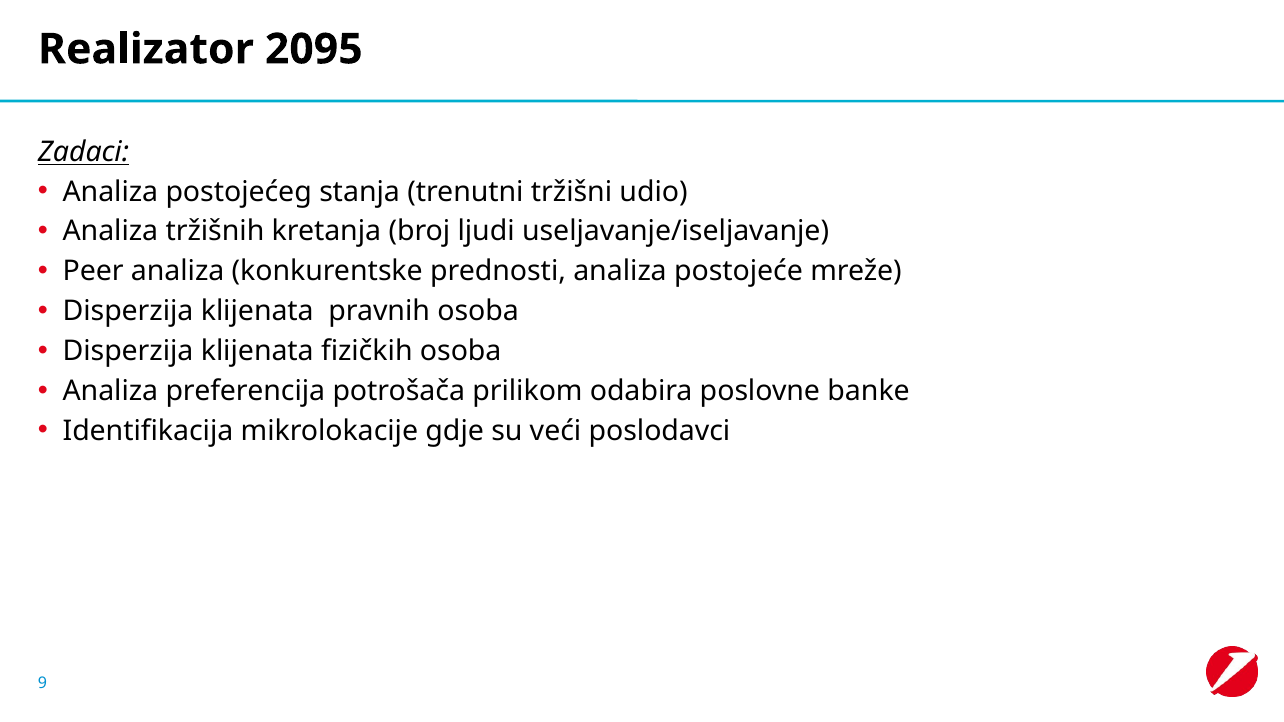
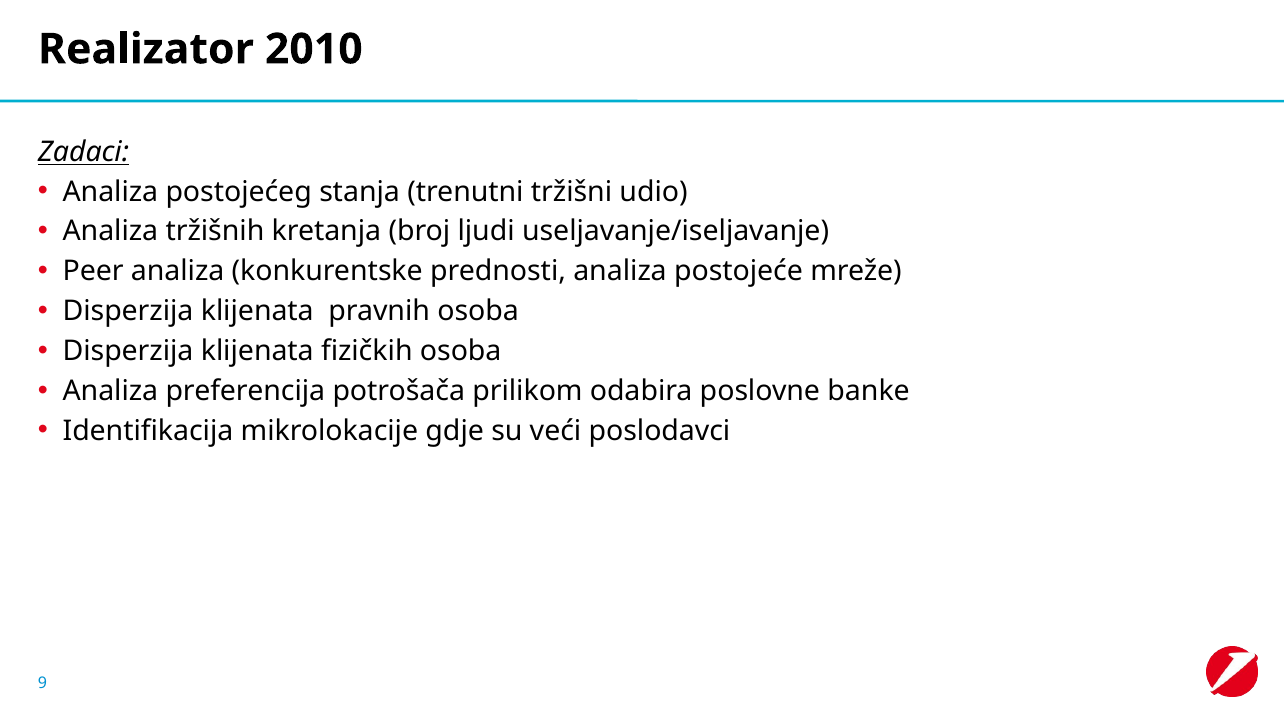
2095: 2095 -> 2010
